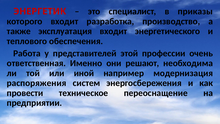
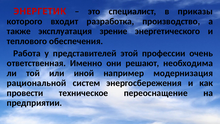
эксплуатация входит: входит -> зрение
распоряжения: распоряжения -> рациональной
